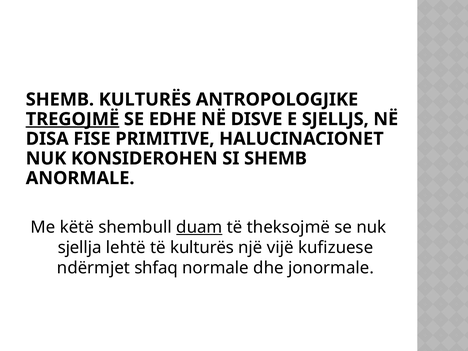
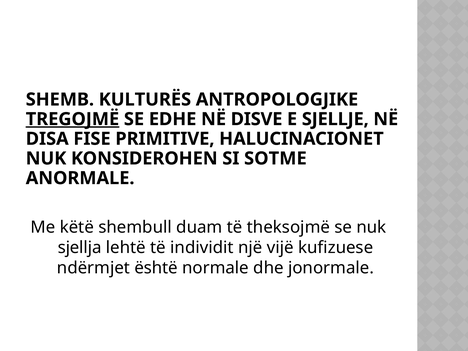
SJELLJS: SJELLJS -> SJELLJE
SI SHEMB: SHEMB -> SOTME
duam underline: present -> none
të kulturës: kulturës -> individit
shfaq: shfaq -> është
